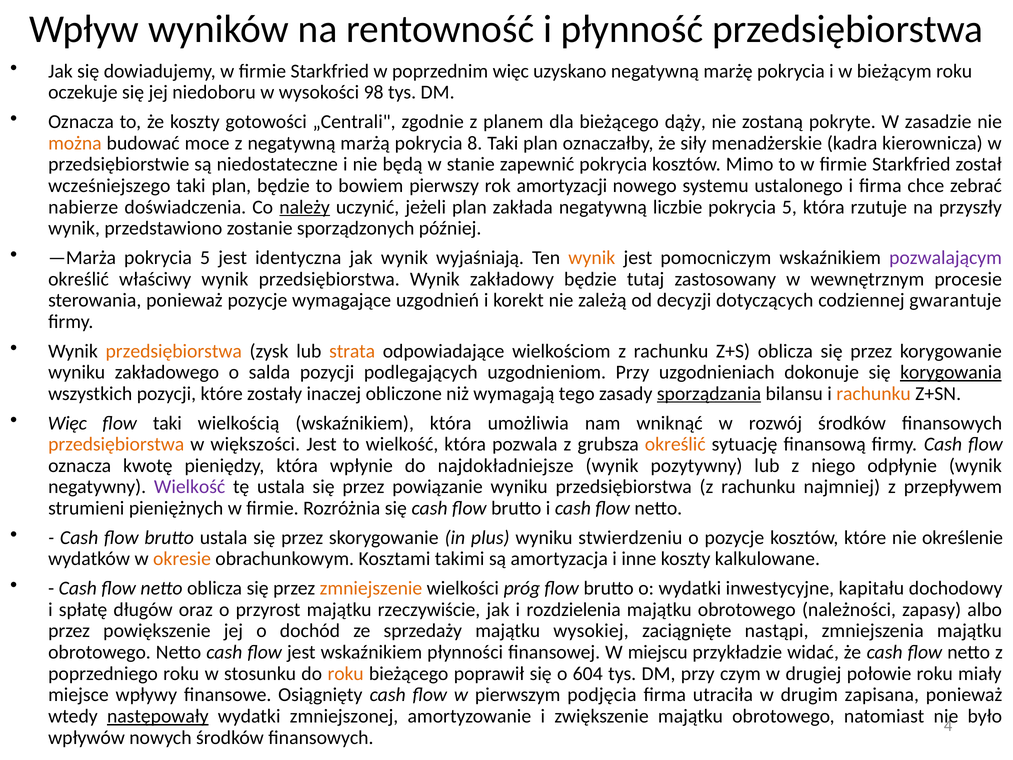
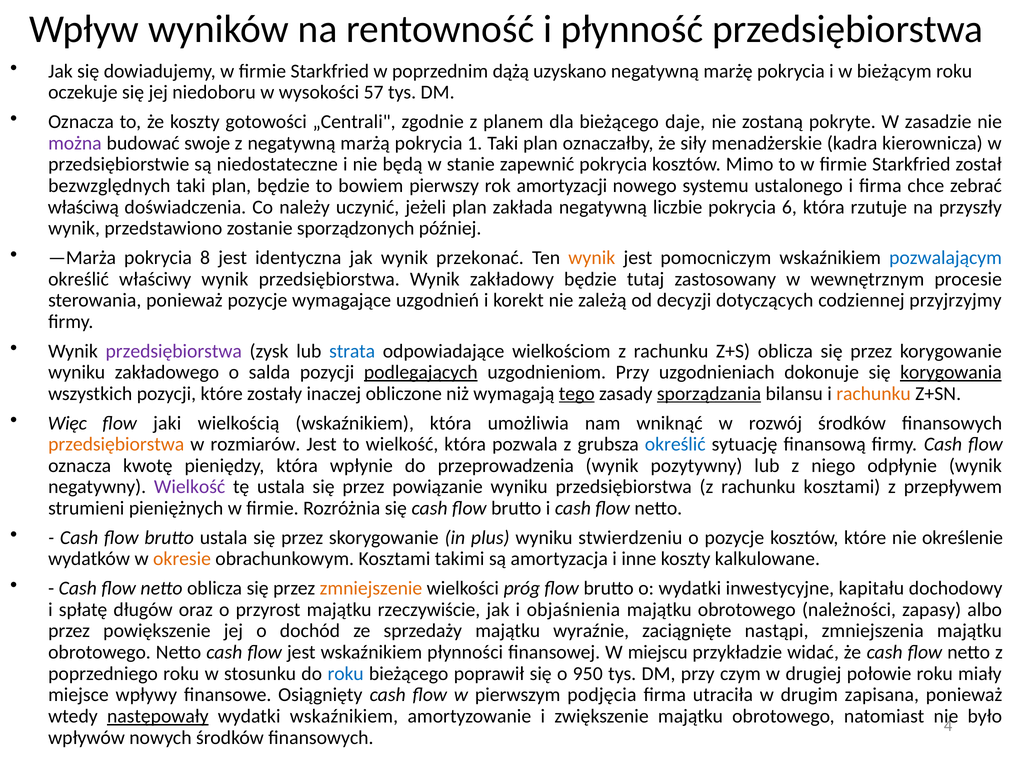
poprzednim więc: więc -> dążą
98: 98 -> 57
dąży: dąży -> daje
można colour: orange -> purple
moce: moce -> swoje
8: 8 -> 1
wcześniejszego: wcześniejszego -> bezwzględnych
nabierze: nabierze -> właściwą
należy underline: present -> none
5 at (789, 207): 5 -> 6
—Marża pokrycia 5: 5 -> 8
wyjaśniają: wyjaśniają -> przekonać
pozwalającym colour: purple -> blue
gwarantuje: gwarantuje -> przyjrzyjmy
przedsiębiorstwa at (174, 351) colour: orange -> purple
strata colour: orange -> blue
podlegających underline: none -> present
tego underline: none -> present
flow taki: taki -> jaki
większości: większości -> rozmiarów
określić at (675, 444) colour: orange -> blue
najdokładniejsze: najdokładniejsze -> przeprowadzenia
rachunku najmniej: najmniej -> kosztami
rozdzielenia: rozdzielenia -> objaśnienia
wysokiej: wysokiej -> wyraźnie
roku at (346, 673) colour: orange -> blue
604: 604 -> 950
wydatki zmniejszonej: zmniejszonej -> wskaźnikiem
